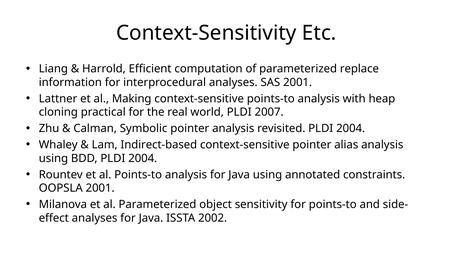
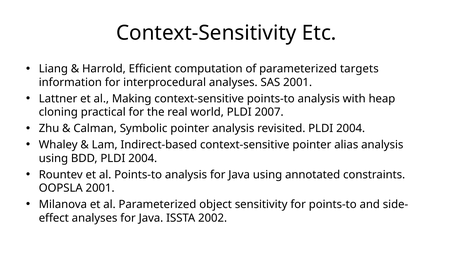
replace: replace -> targets
